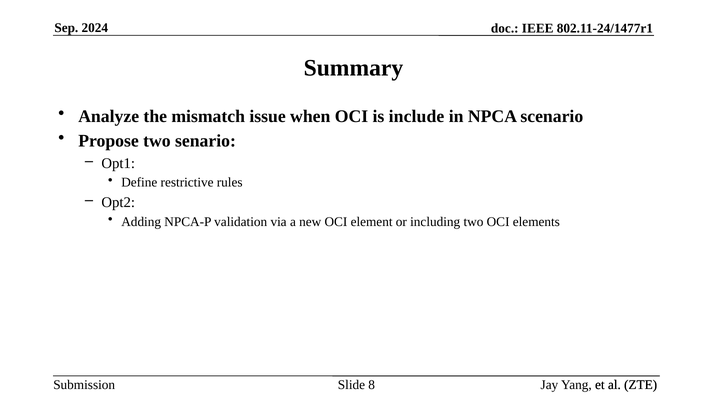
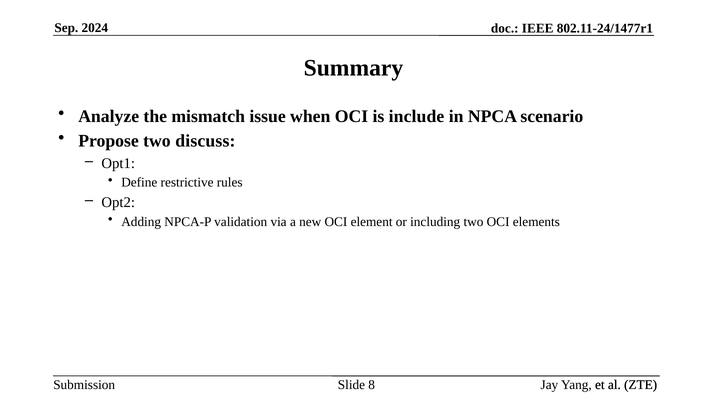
senario: senario -> discuss
